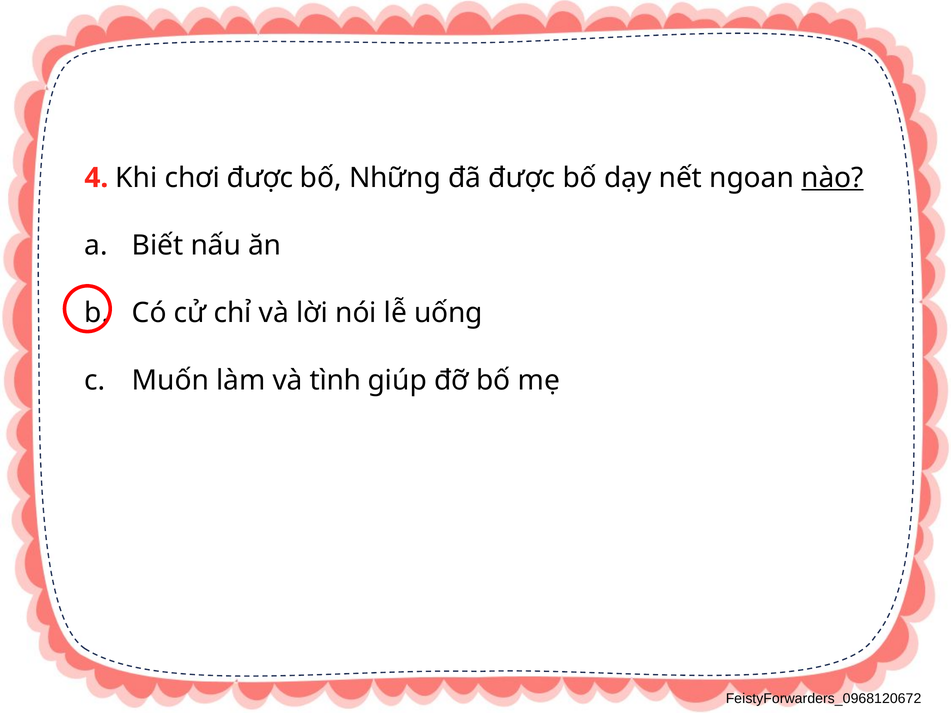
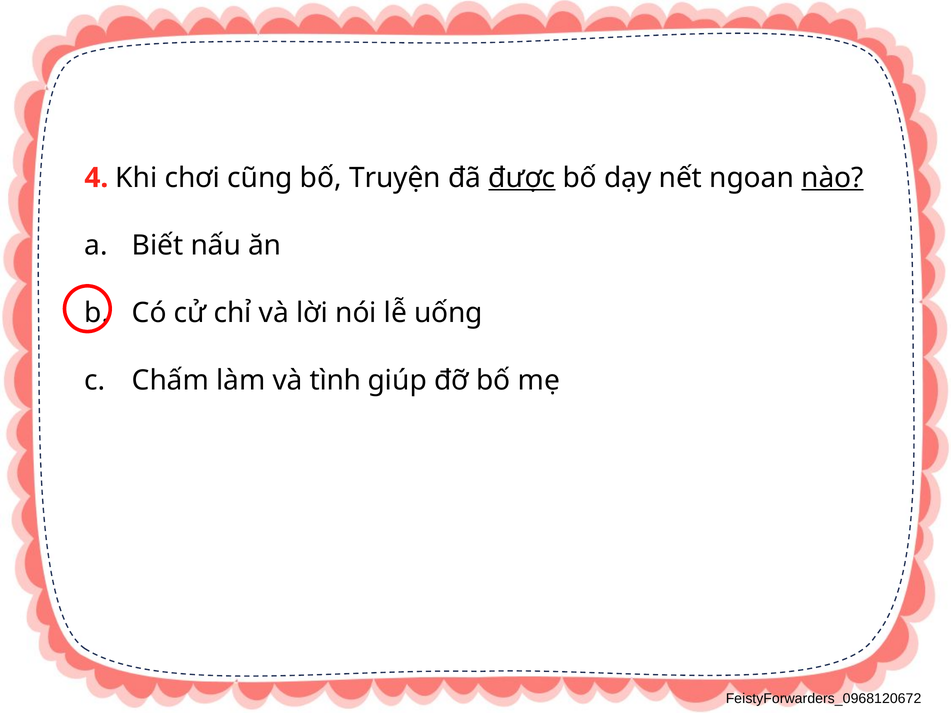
chơi được: được -> cũng
Những: Những -> Truyện
được at (522, 178) underline: none -> present
Muốn: Muốn -> Chấm
